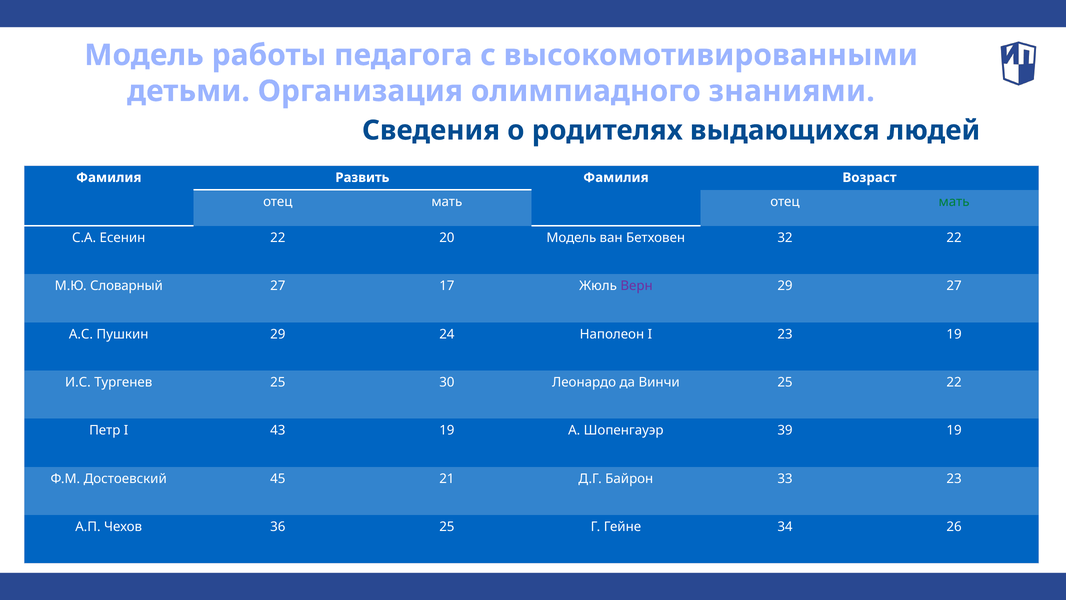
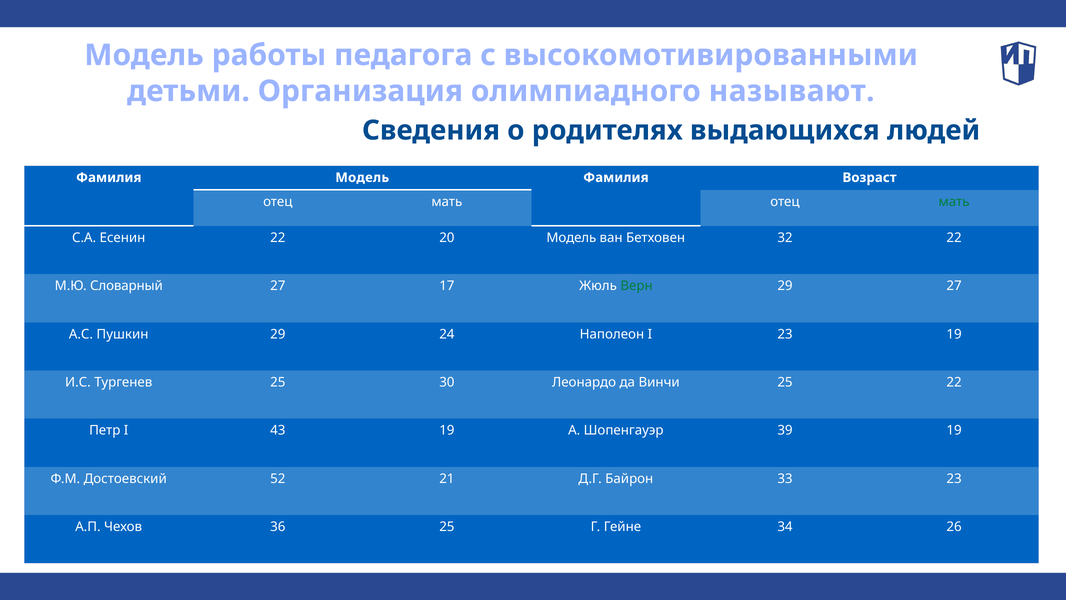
знаниями: знаниями -> называют
Фамилия Развить: Развить -> Модель
Верн colour: purple -> green
45: 45 -> 52
